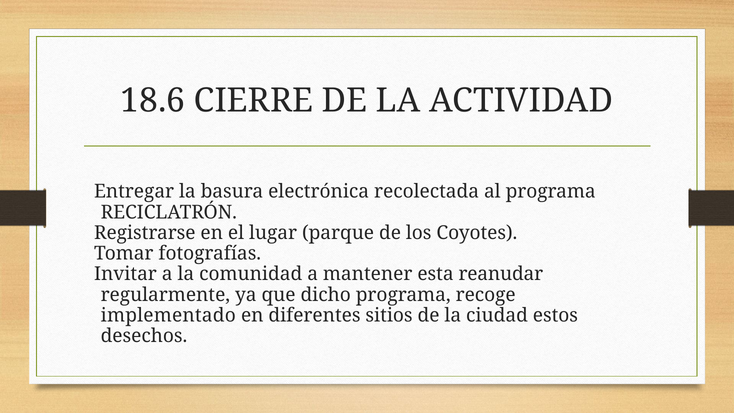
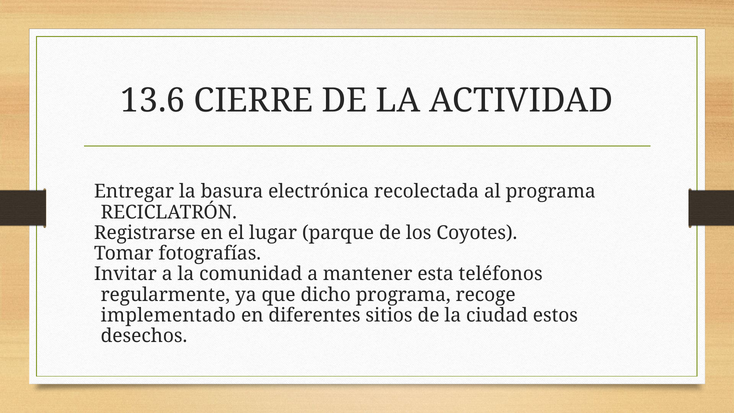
18.6: 18.6 -> 13.6
reanudar: reanudar -> teléfonos
